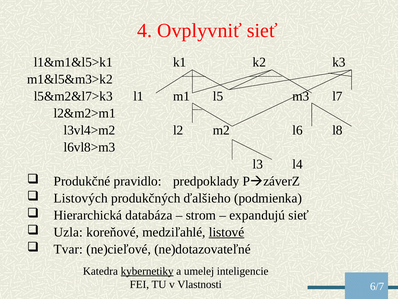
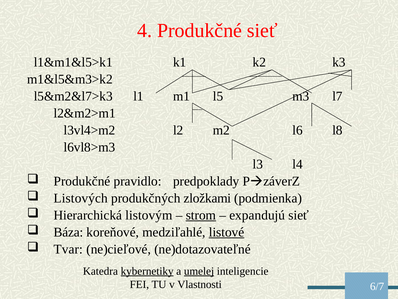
4 Ovplyvniť: Ovplyvniť -> Produkčné
ďalšieho: ďalšieho -> zložkami
databáza: databáza -> listovým
strom underline: none -> present
Uzla: Uzla -> Báza
umelej underline: none -> present
